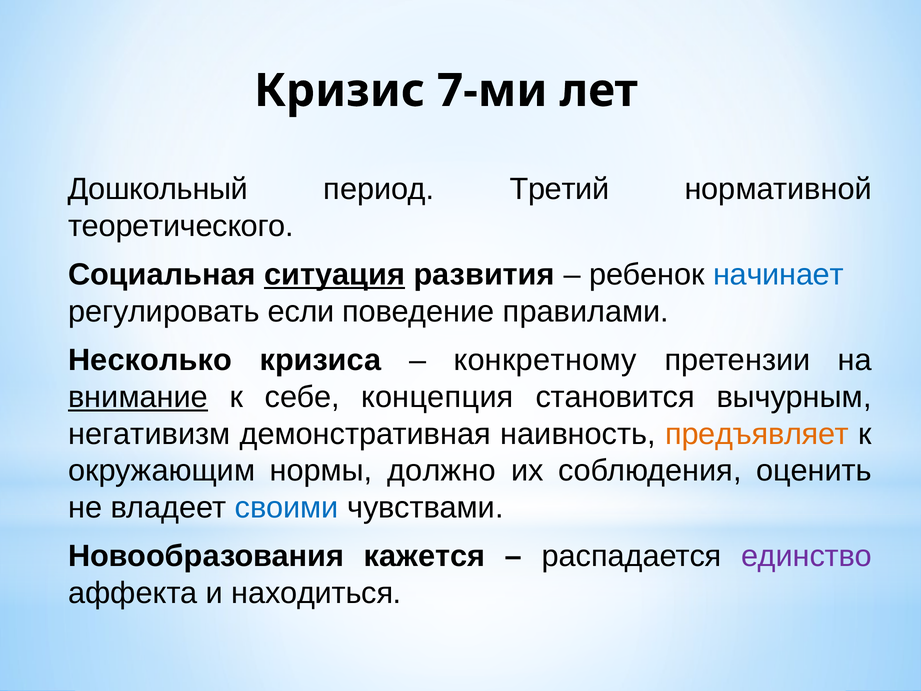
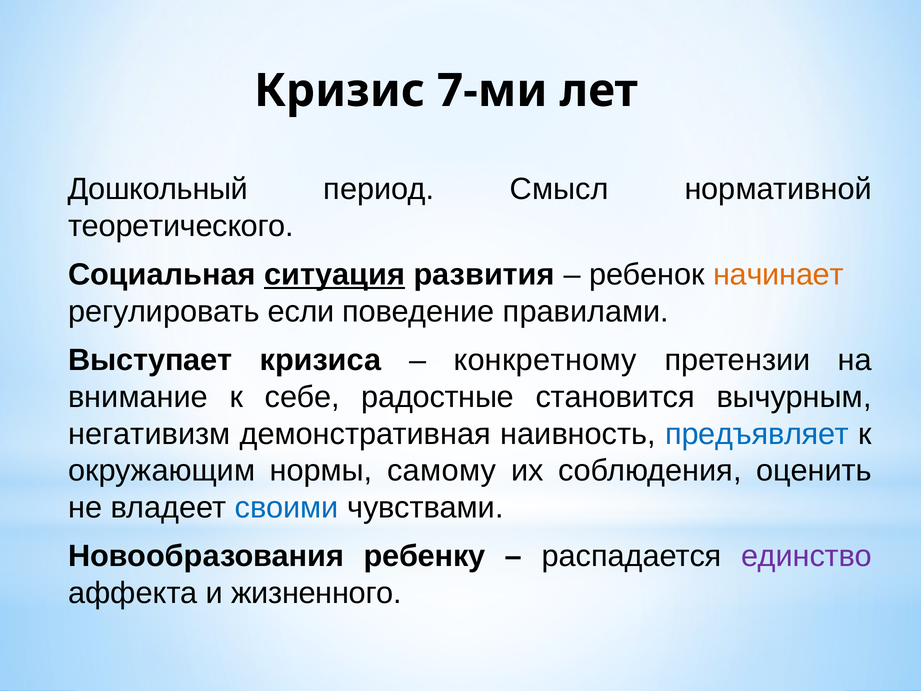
Третий: Третий -> Смысл
начинает colour: blue -> orange
Несколько: Несколько -> Выступает
внимание underline: present -> none
концепция: концепция -> радостные
предъявляет colour: orange -> blue
должно: должно -> самому
кажется: кажется -> ребенку
находиться: находиться -> жизненного
